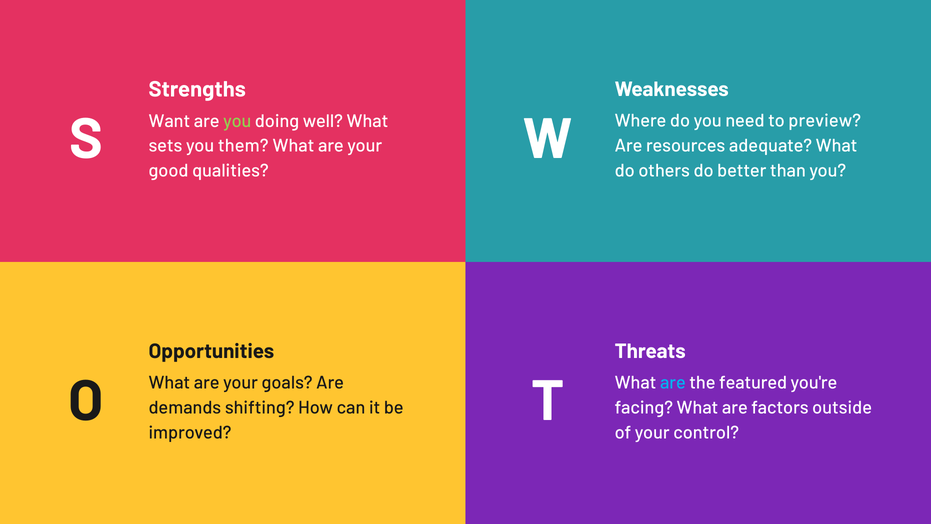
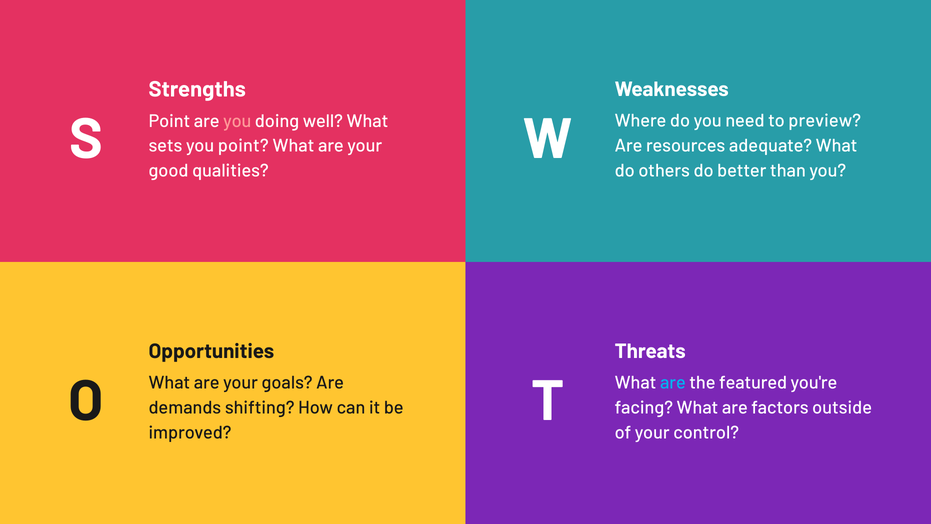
Want at (169, 121): Want -> Point
you at (237, 121) colour: light green -> pink
you them: them -> point
